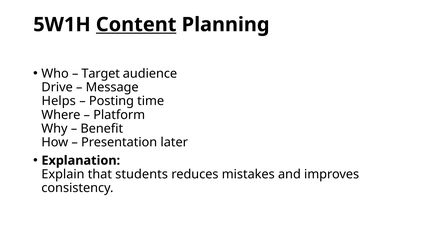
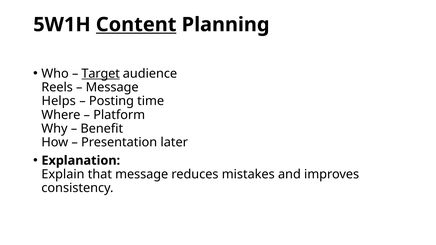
Target underline: none -> present
Drive: Drive -> Reels
that students: students -> message
